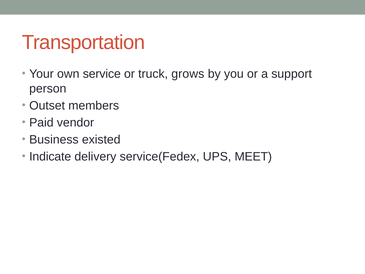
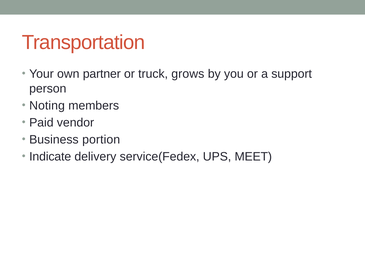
service: service -> partner
Outset: Outset -> Noting
existed: existed -> portion
